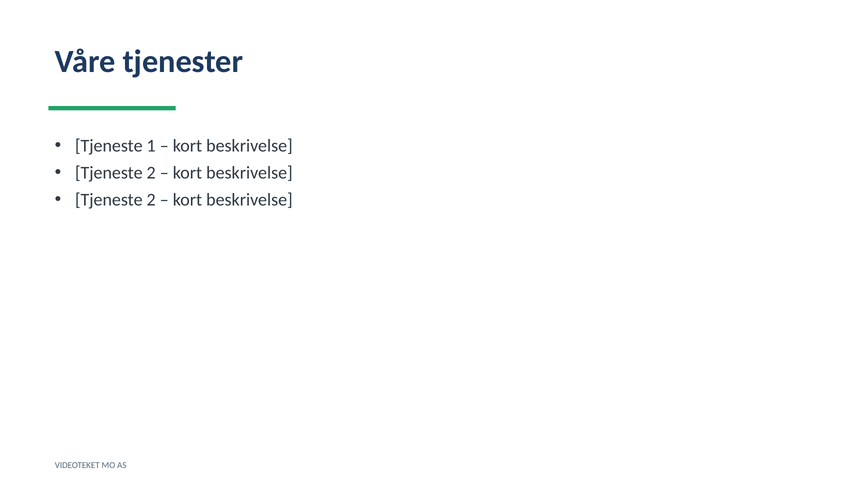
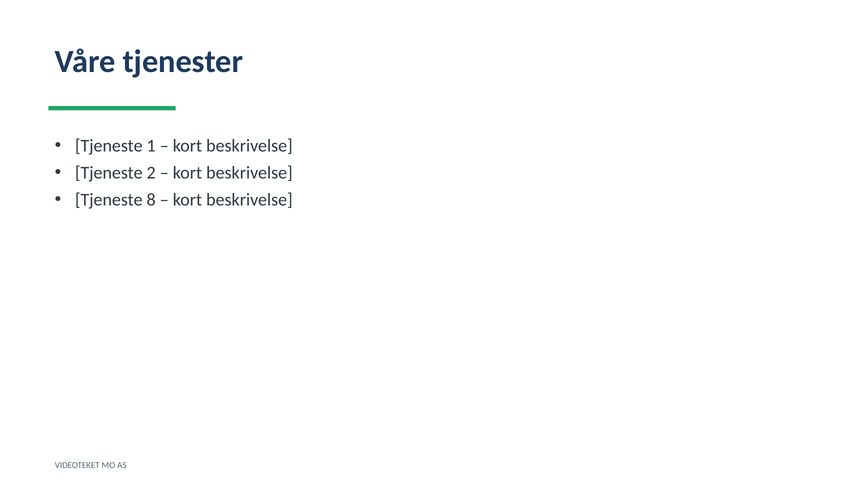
2 at (151, 200): 2 -> 8
